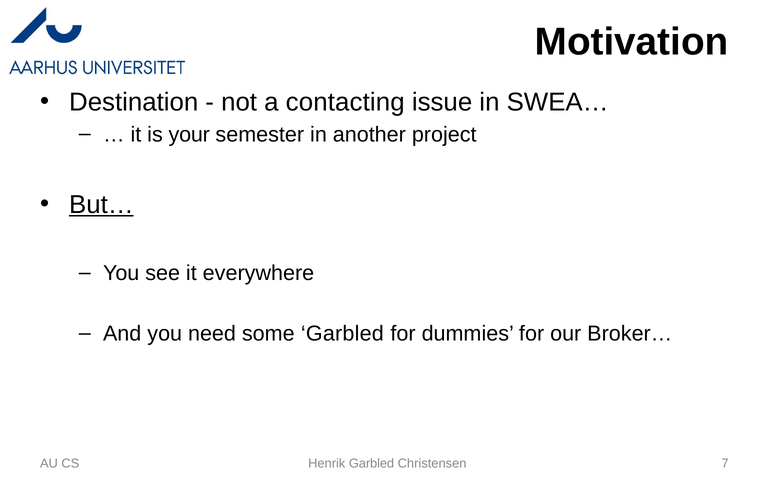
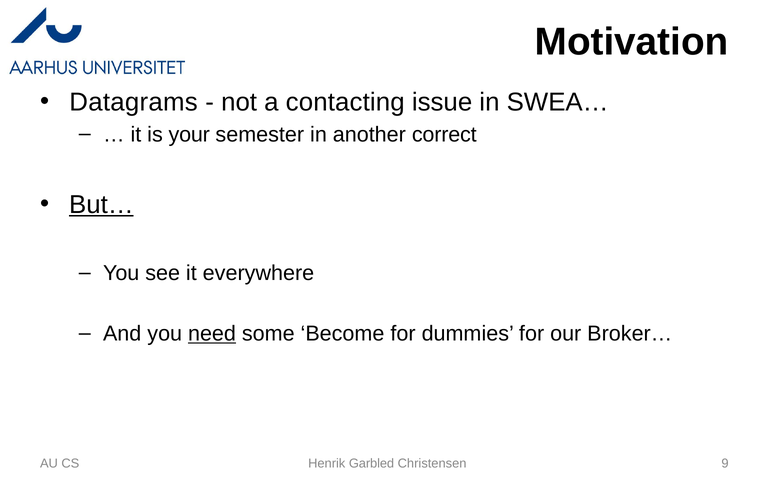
Destination: Destination -> Datagrams
project: project -> correct
need underline: none -> present
some Garbled: Garbled -> Become
7: 7 -> 9
